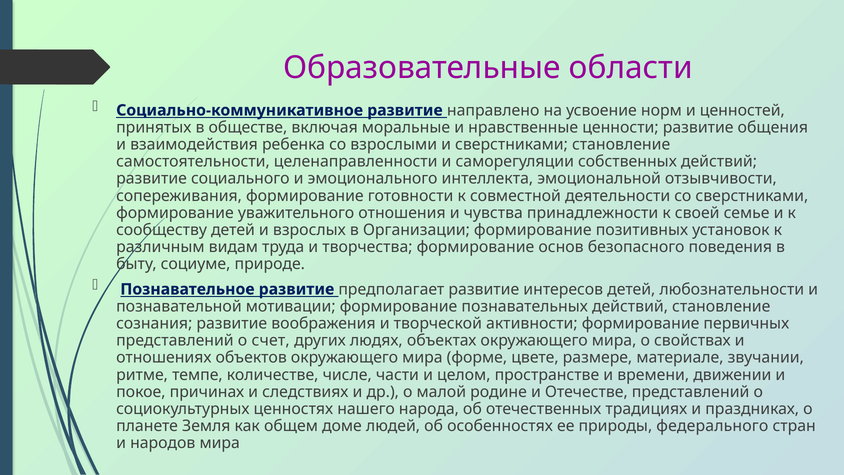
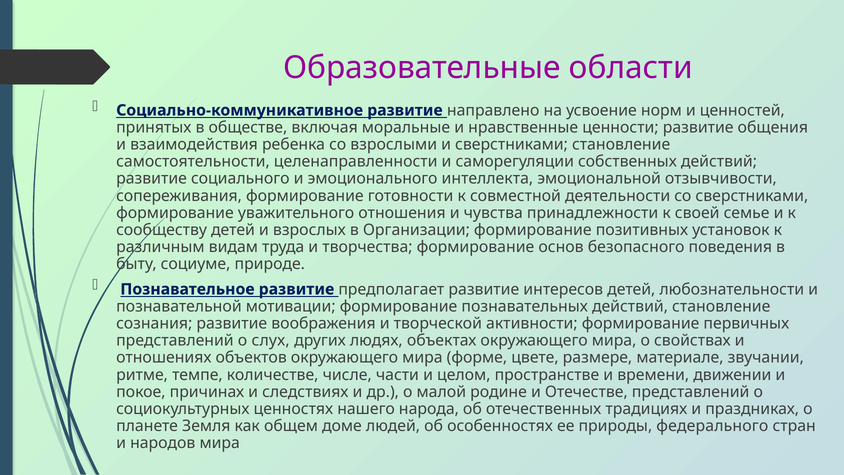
счет: счет -> слух
